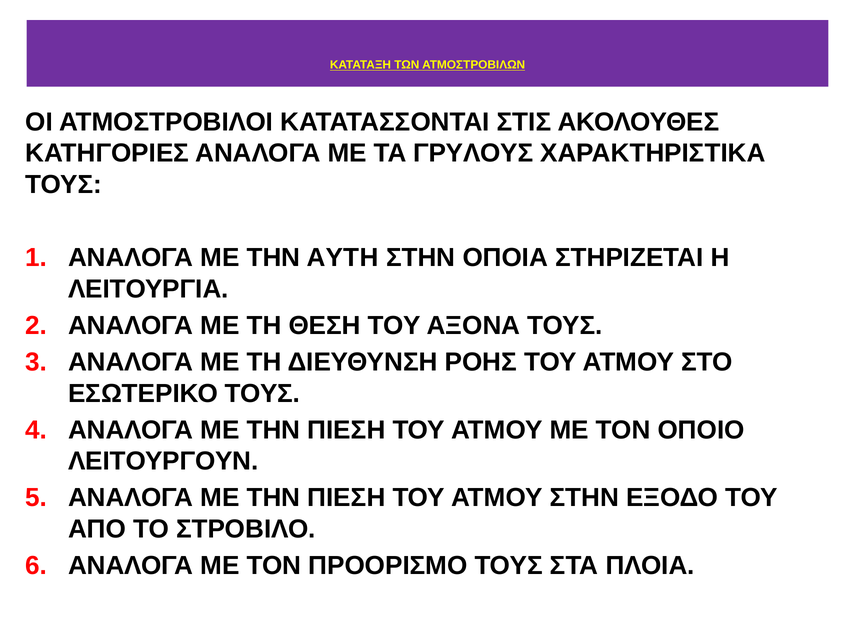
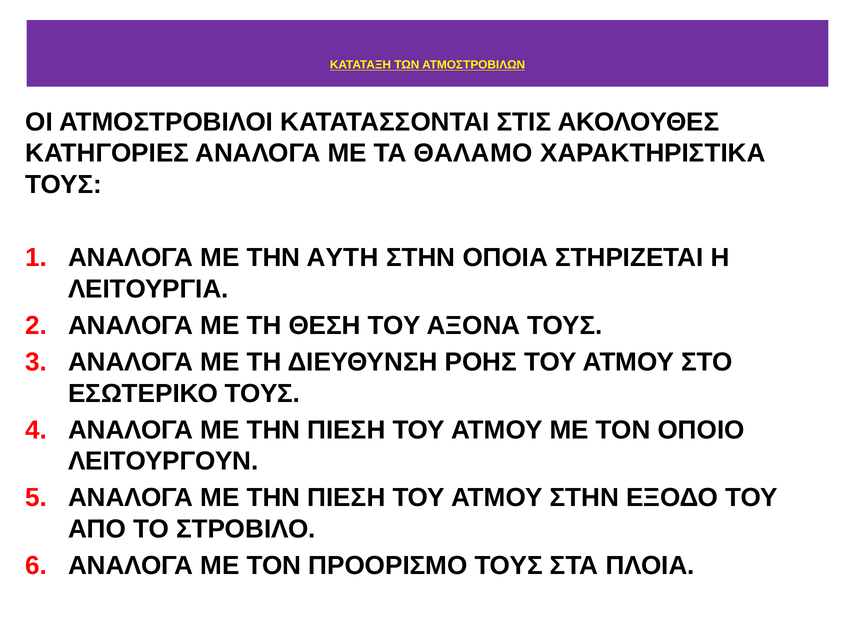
ΓΡΥΛΟΥΣ: ΓΡΥΛΟΥΣ -> ΘΑΛΑΜΟ
